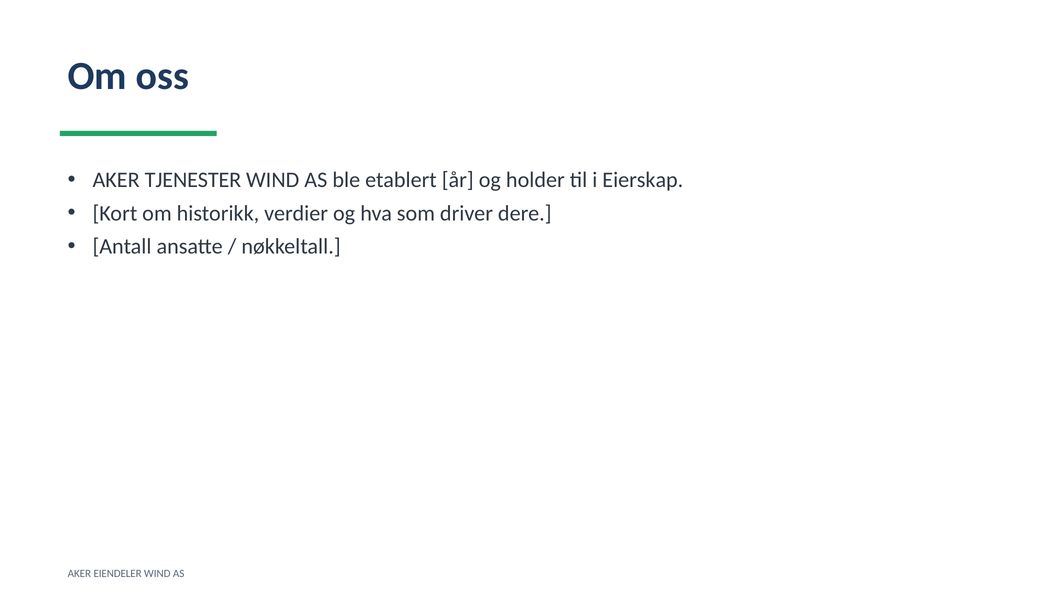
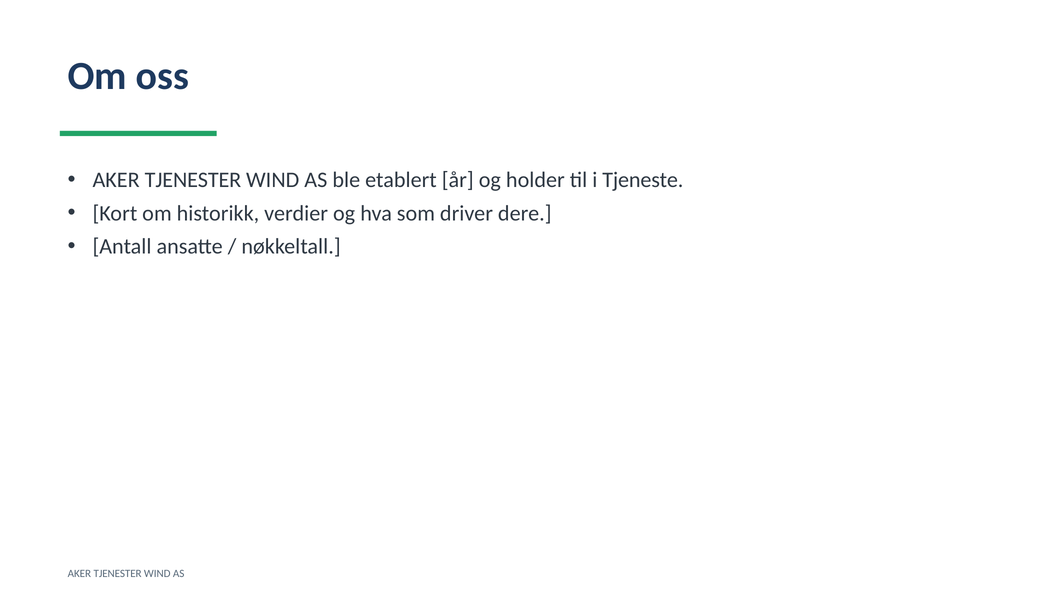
Eierskap: Eierskap -> Tjeneste
EIENDELER at (118, 574): EIENDELER -> TJENESTER
